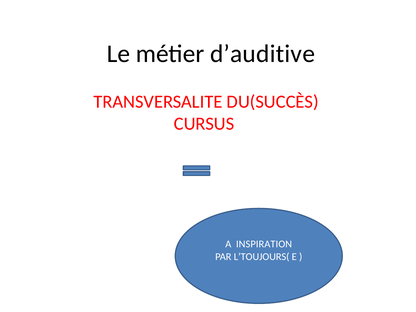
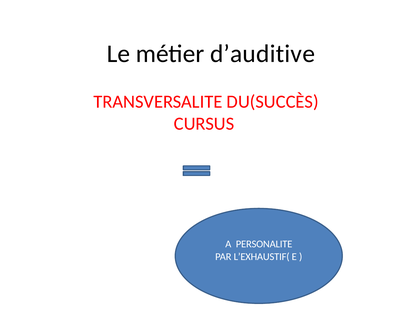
INSPIRATION: INSPIRATION -> PERSONALITE
L’TOUJOURS(: L’TOUJOURS( -> L’EXHAUSTIF(
